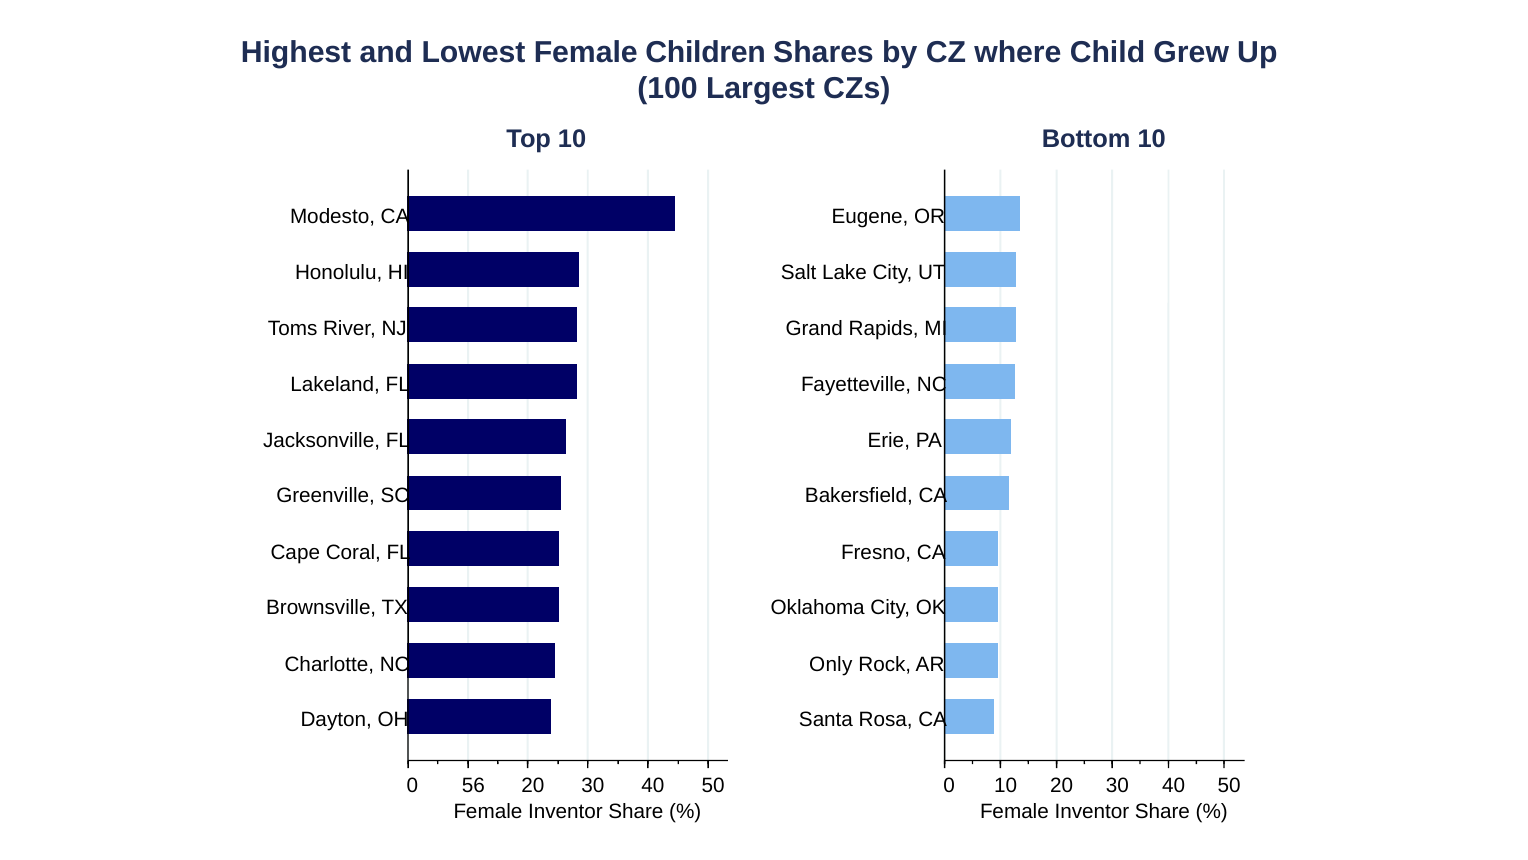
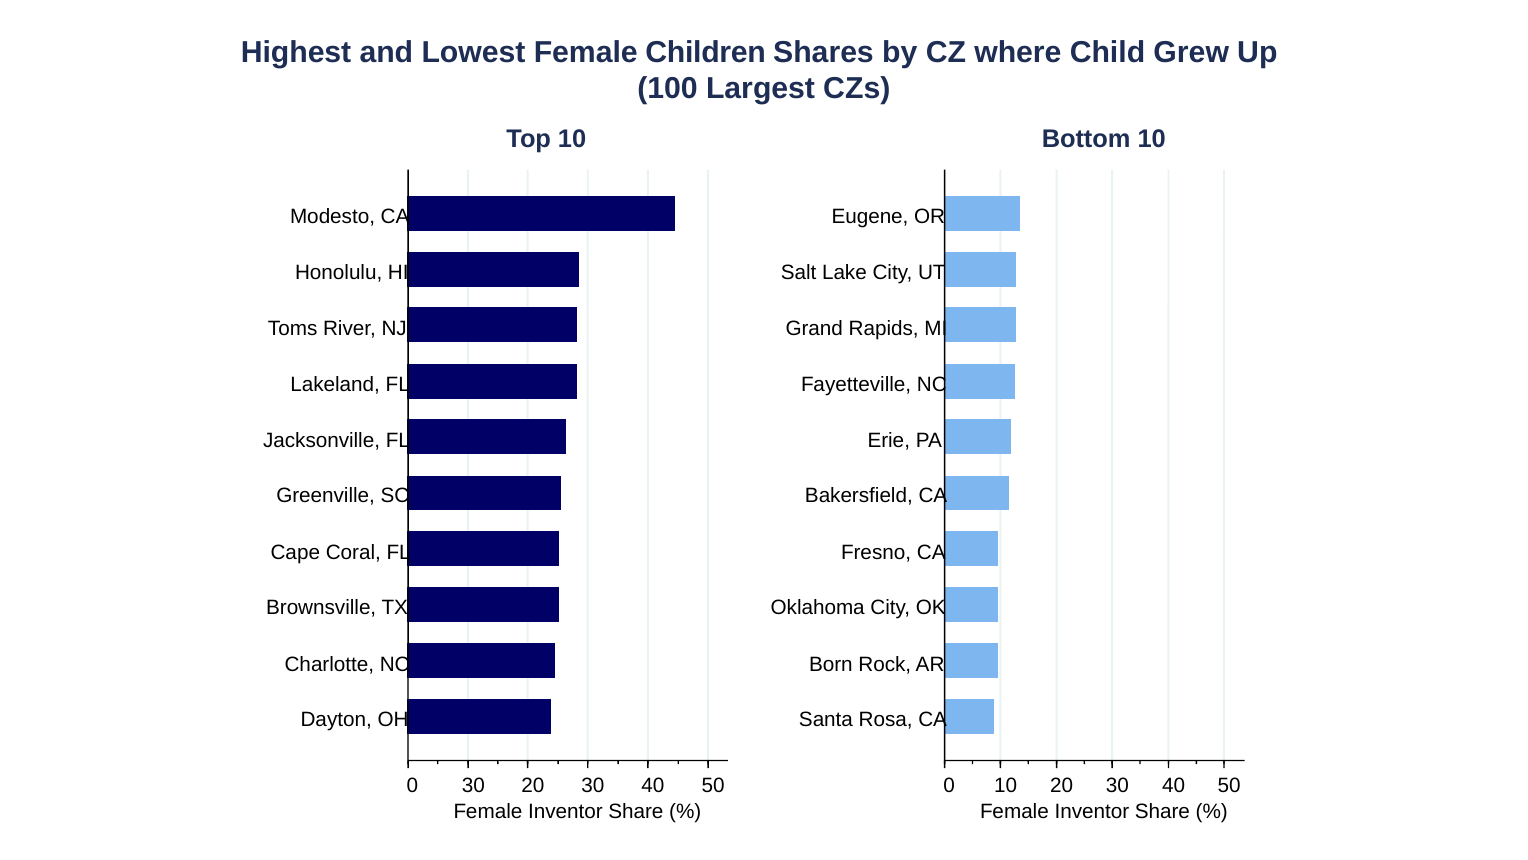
Only: Only -> Born
0 56: 56 -> 30
